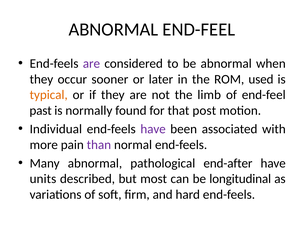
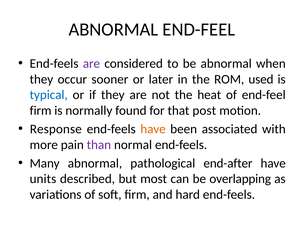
typical colour: orange -> blue
limb: limb -> heat
past at (41, 111): past -> firm
Individual: Individual -> Response
have at (153, 129) colour: purple -> orange
longitudinal: longitudinal -> overlapping
